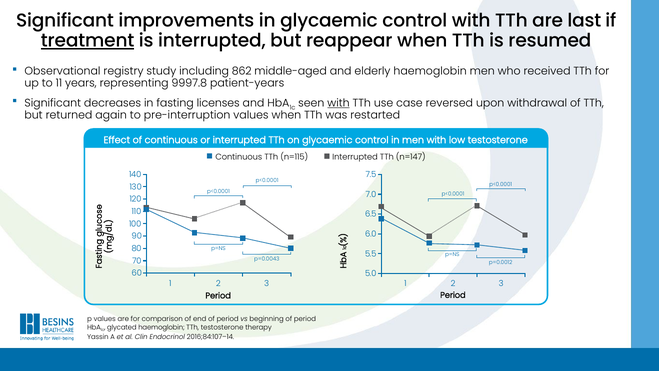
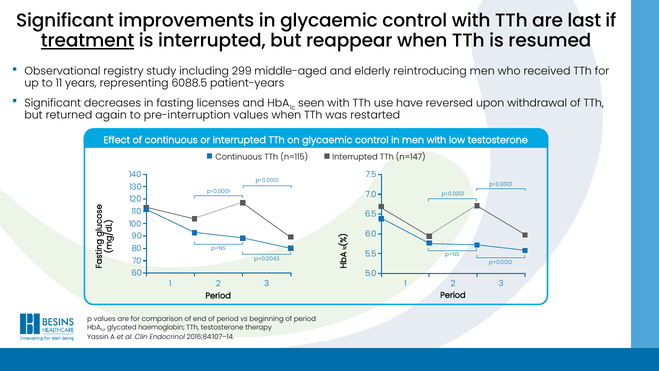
862: 862 -> 299
elderly haemoglobin: haemoglobin -> reintroducing
9997.8: 9997.8 -> 6088.5
with at (338, 103) underline: present -> none
case: case -> have
